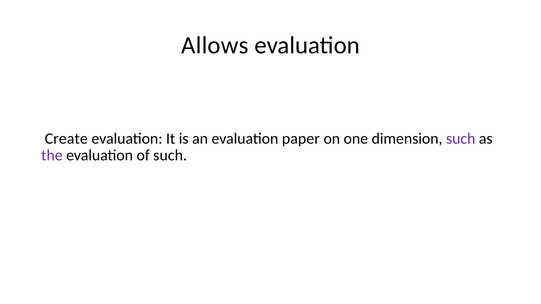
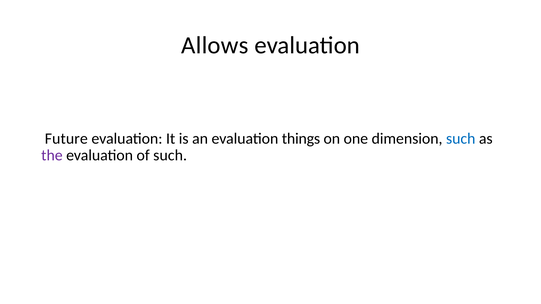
Create: Create -> Future
paper: paper -> things
such at (461, 139) colour: purple -> blue
